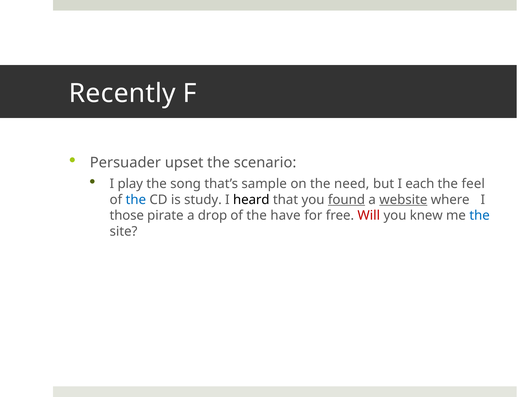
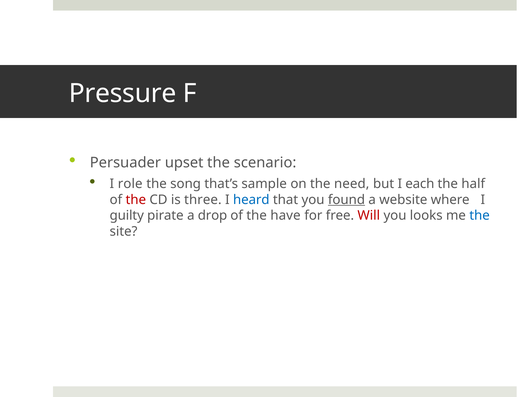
Recently: Recently -> Pressure
play: play -> role
feel: feel -> half
the at (136, 200) colour: blue -> red
study: study -> three
heard colour: black -> blue
website underline: present -> none
those: those -> guilty
knew: knew -> looks
